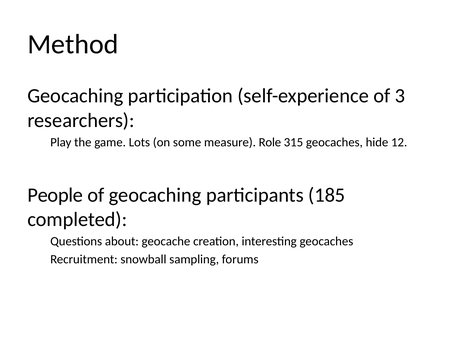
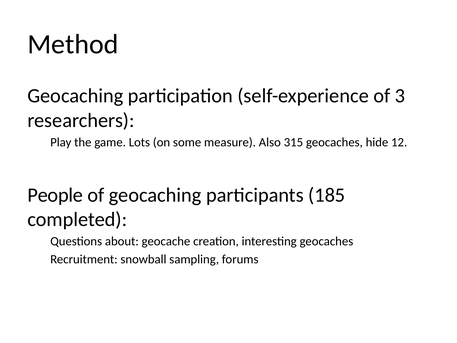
Role: Role -> Also
